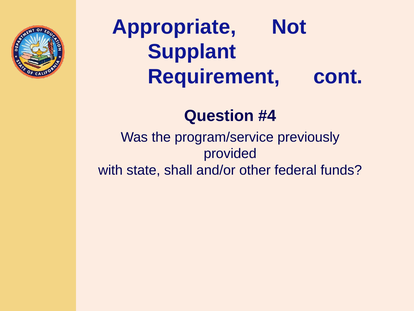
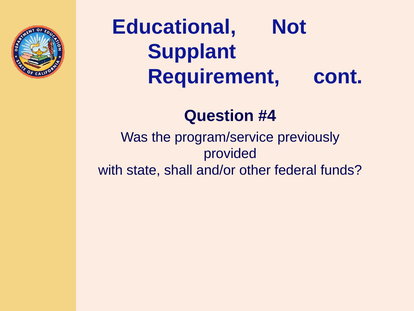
Appropriate: Appropriate -> Educational
